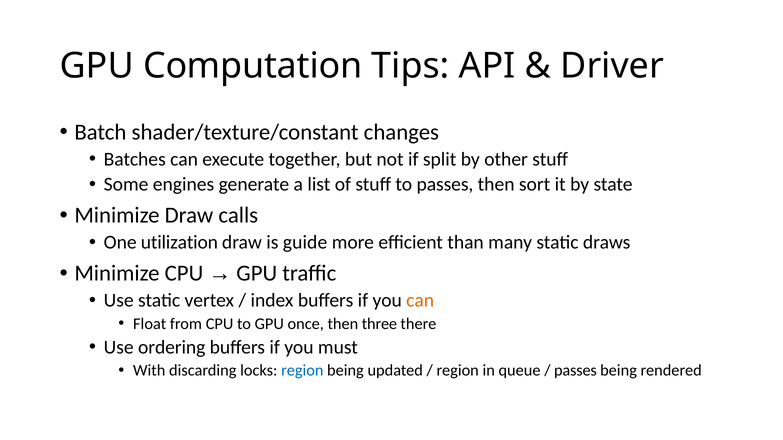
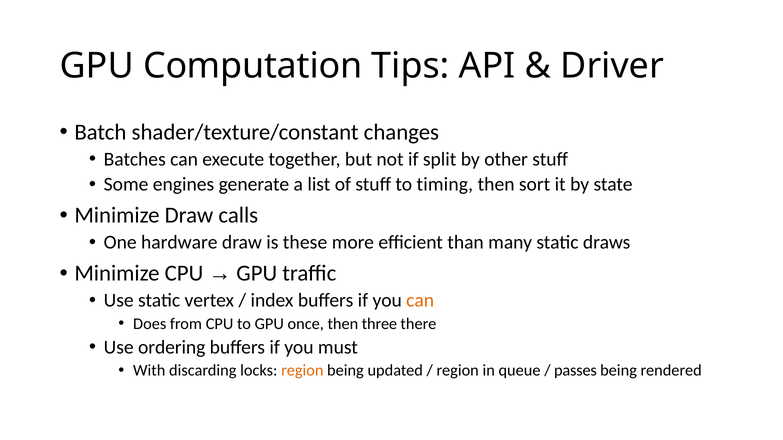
to passes: passes -> timing
utilization: utilization -> hardware
guide: guide -> these
Float: Float -> Does
region at (302, 371) colour: blue -> orange
